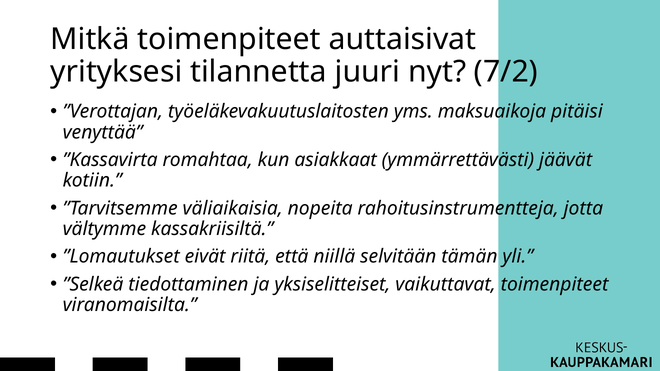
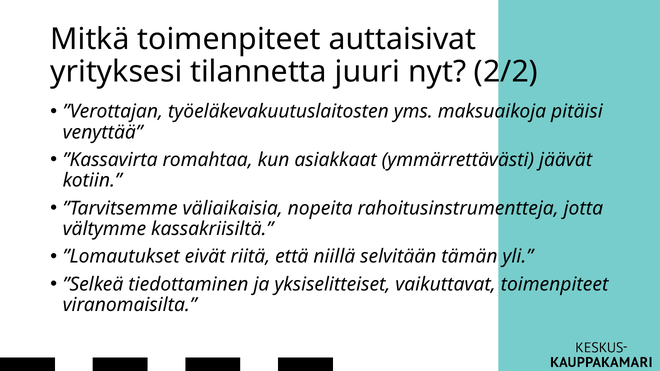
7/2: 7/2 -> 2/2
